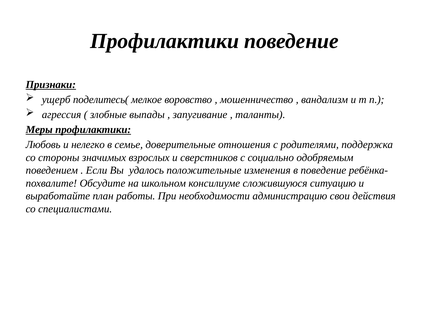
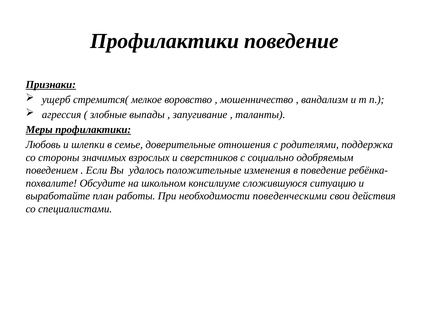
поделитесь(: поделитесь( -> стремится(
нелегко: нелегко -> шлепки
администрацию: администрацию -> поведенческими
